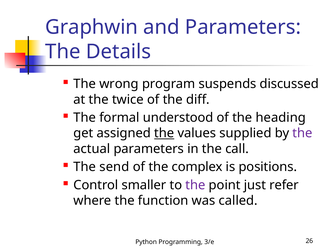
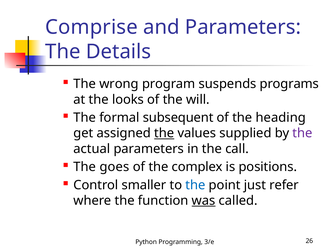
Graphwin: Graphwin -> Comprise
discussed: discussed -> programs
twice: twice -> looks
diff: diff -> will
understood: understood -> subsequent
send: send -> goes
the at (195, 185) colour: purple -> blue
was underline: none -> present
